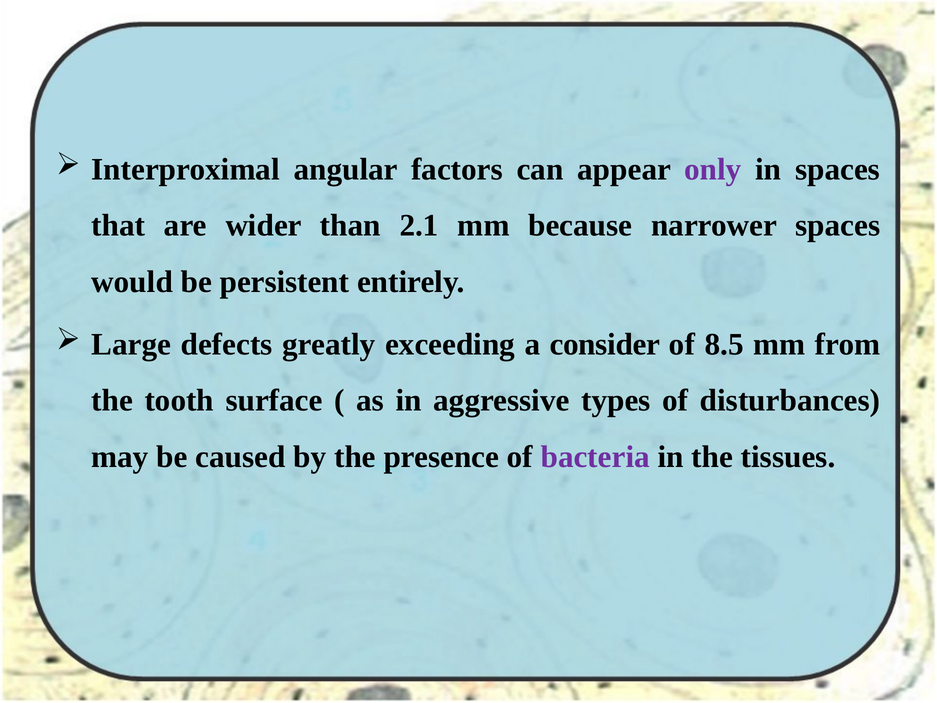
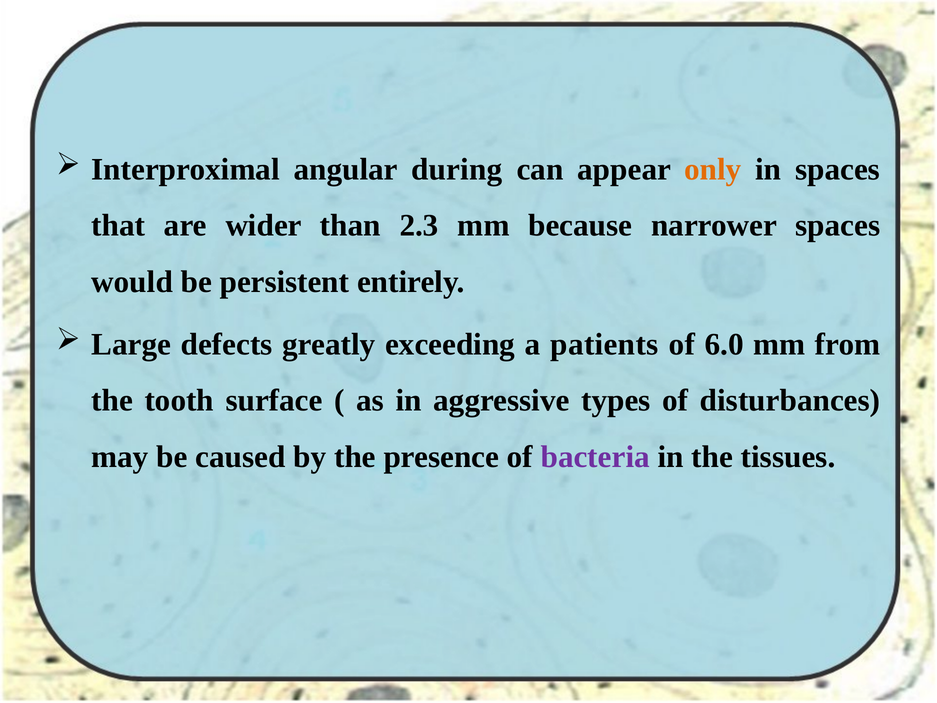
factors: factors -> during
only colour: purple -> orange
2.1: 2.1 -> 2.3
consider: consider -> patients
8.5: 8.5 -> 6.0
